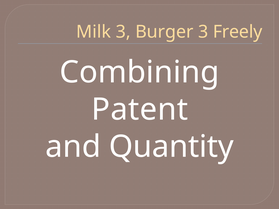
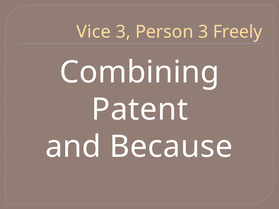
Milk: Milk -> Vice
Burger: Burger -> Person
Quantity: Quantity -> Because
